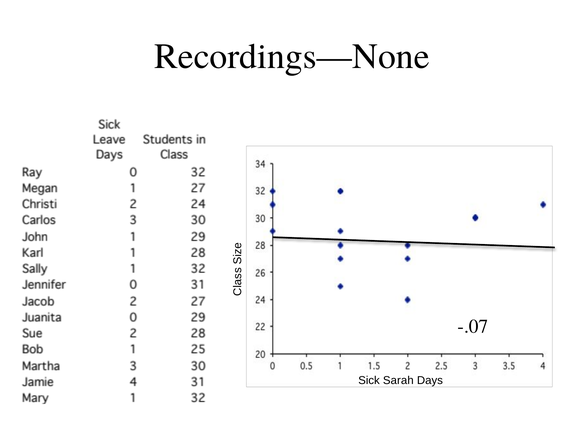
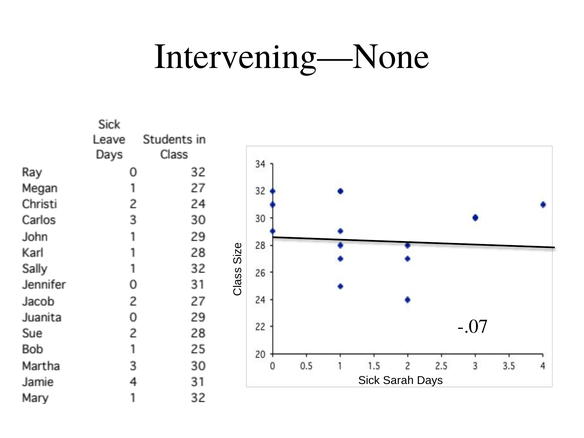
Recordings—None: Recordings—None -> Intervening—None
